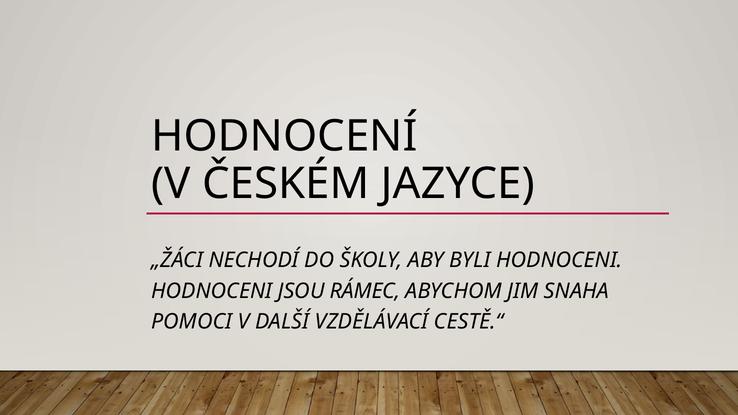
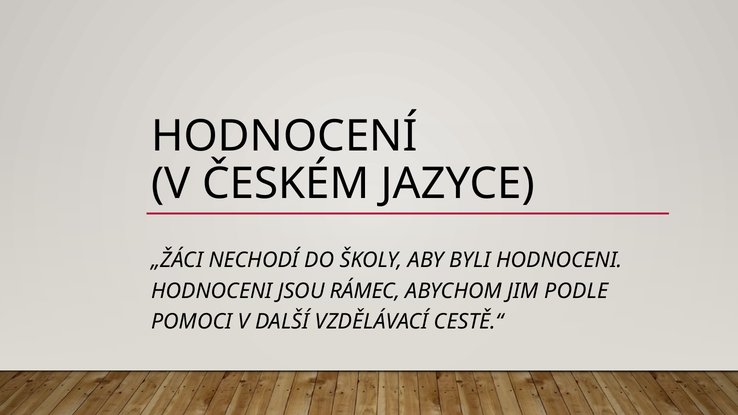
SNAHA: SNAHA -> PODLE
